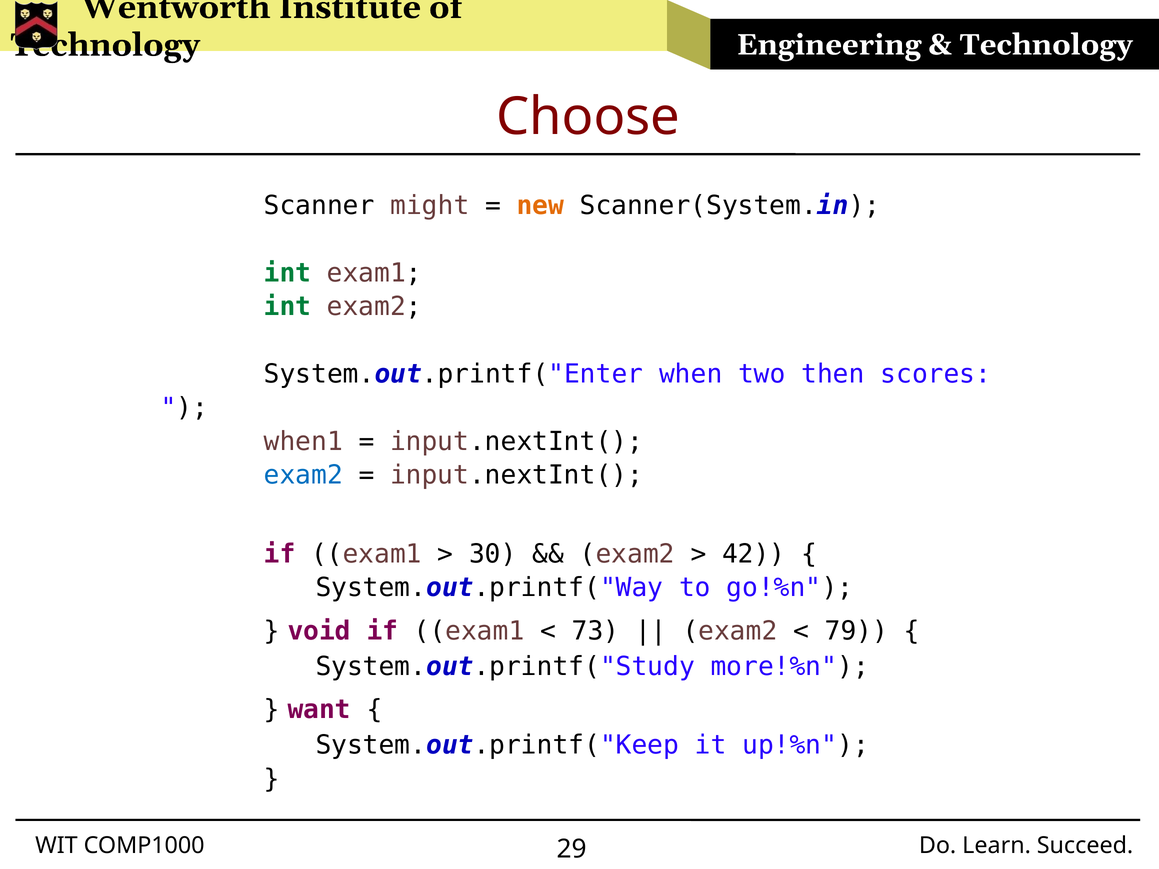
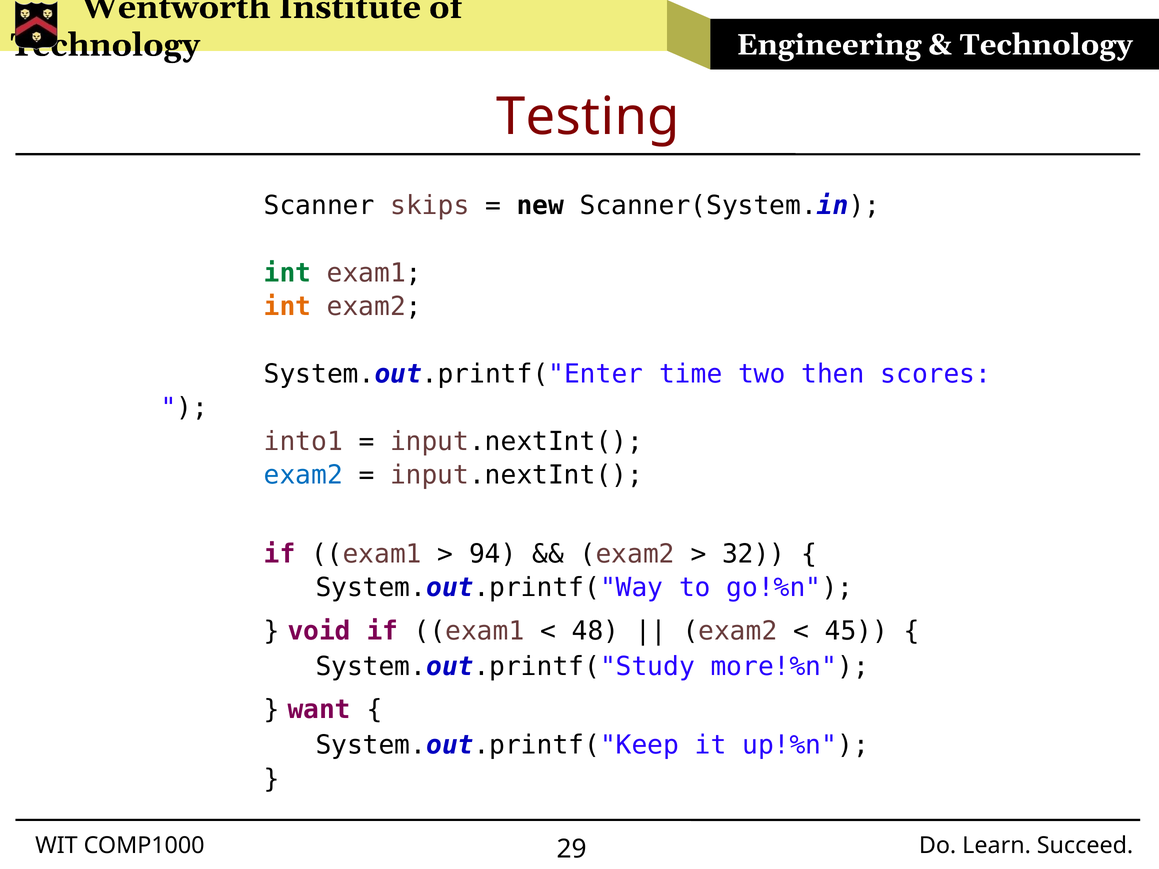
Choose: Choose -> Testing
might: might -> skips
new colour: orange -> black
int at (288, 307) colour: green -> orange
when: when -> time
when1: when1 -> into1
30: 30 -> 94
42: 42 -> 32
73: 73 -> 48
79: 79 -> 45
